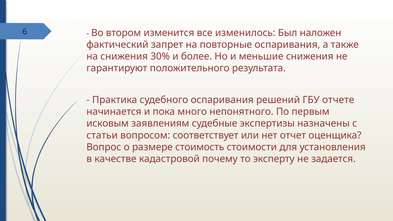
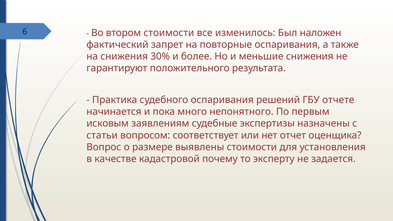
втором изменится: изменится -> стоимости
стоимость: стоимость -> выявлены
